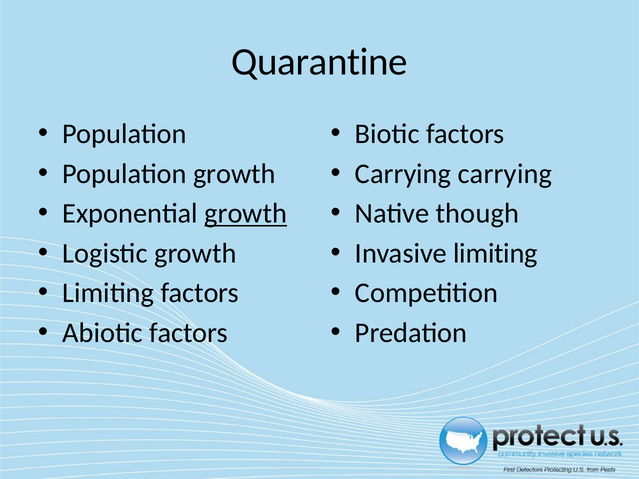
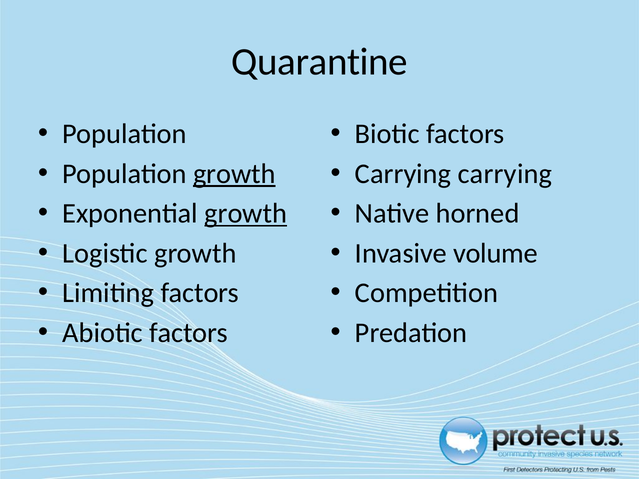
growth at (234, 174) underline: none -> present
though: though -> horned
Invasive limiting: limiting -> volume
